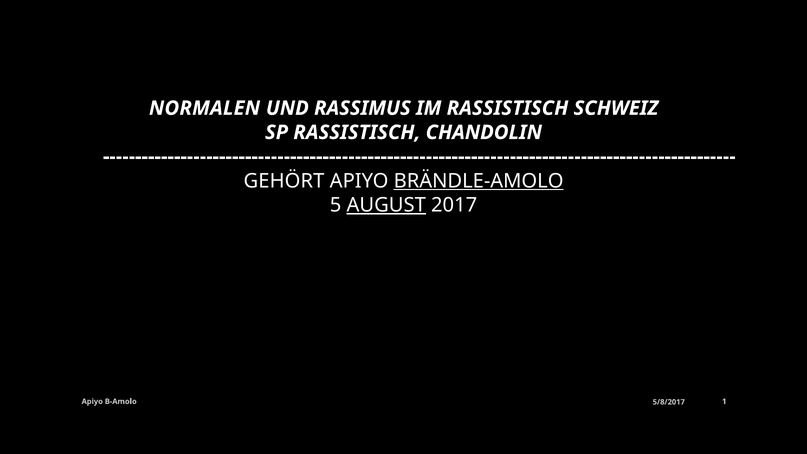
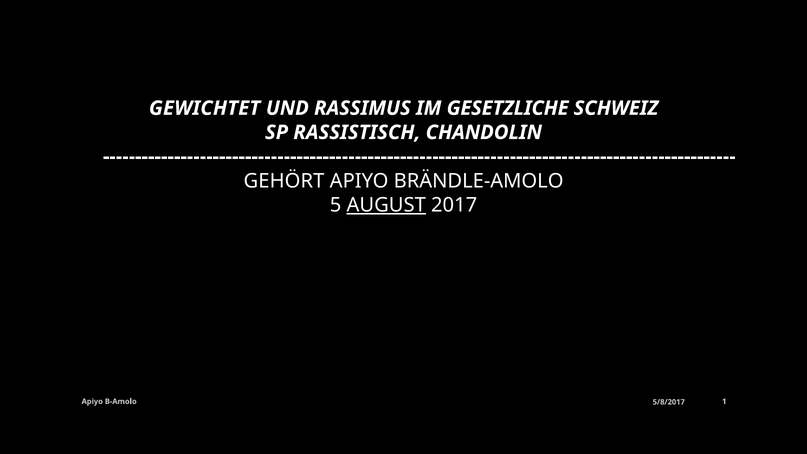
NORMALEN: NORMALEN -> GEWICHTET
IM RASSISTISCH: RASSISTISCH -> GESETZLICHE
BRÄNDLE-AMOLO underline: present -> none
